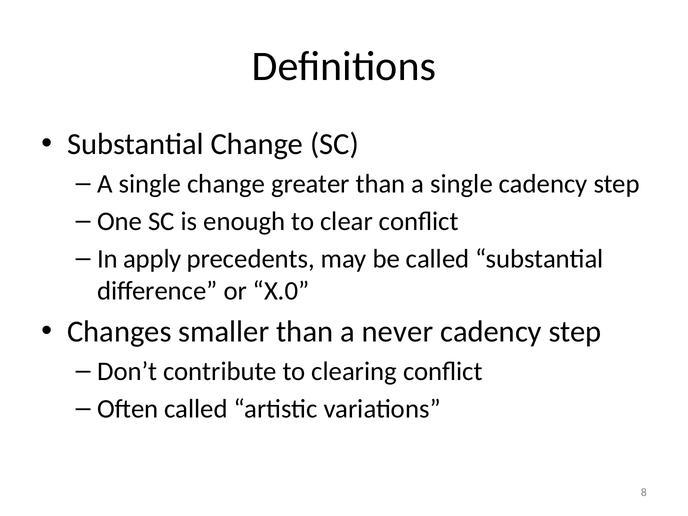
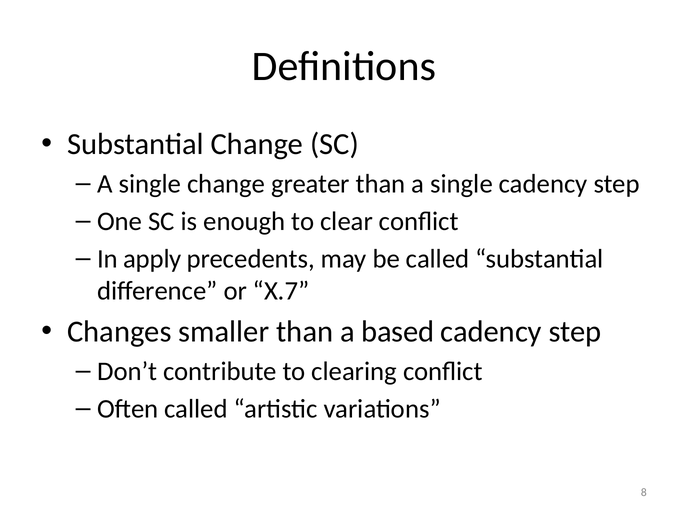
X.0: X.0 -> X.7
never: never -> based
